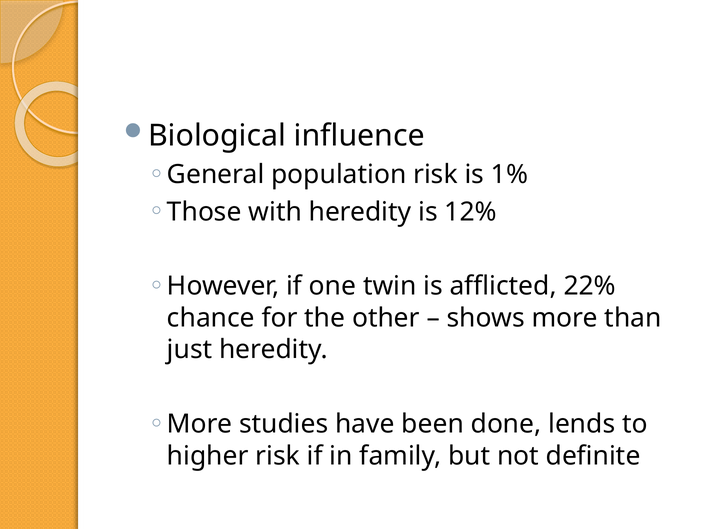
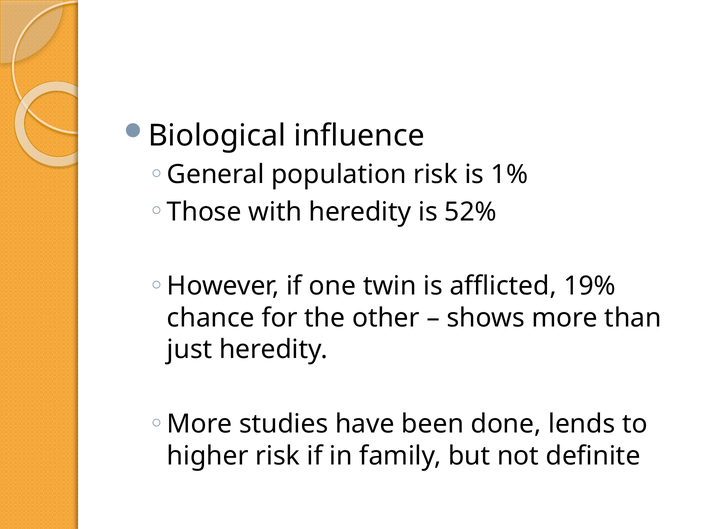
12%: 12% -> 52%
22%: 22% -> 19%
